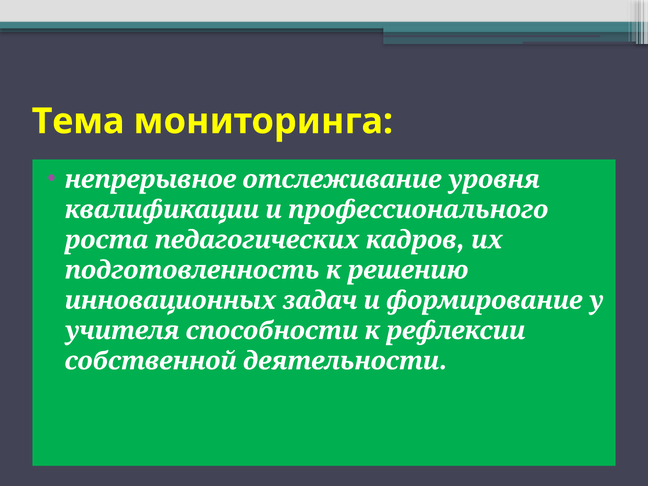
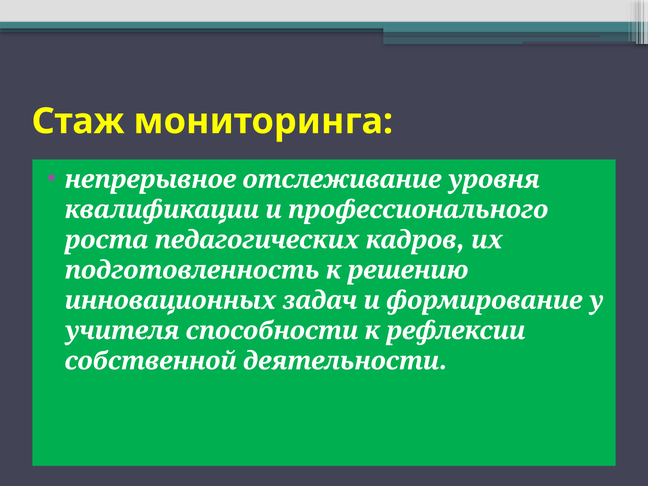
Тема: Тема -> Стаж
